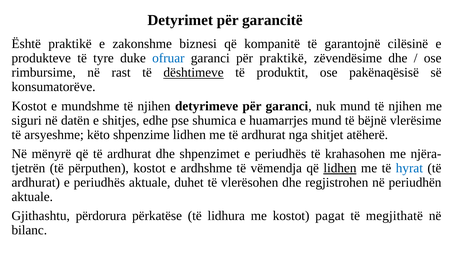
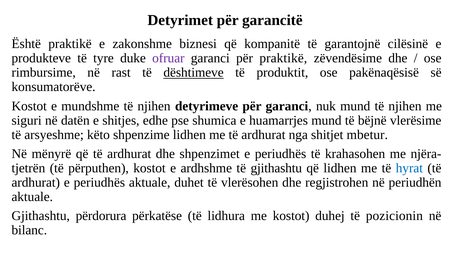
ofruar colour: blue -> purple
atëherë: atëherë -> mbetur
të vëmendja: vëmendja -> gjithashtu
lidhen at (340, 168) underline: present -> none
pagat: pagat -> duhej
megjithatë: megjithatë -> pozicionin
